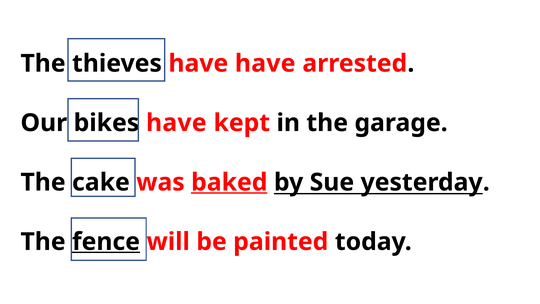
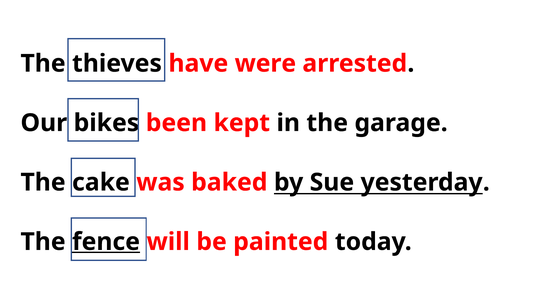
have have: have -> were
bikes have: have -> been
baked underline: present -> none
